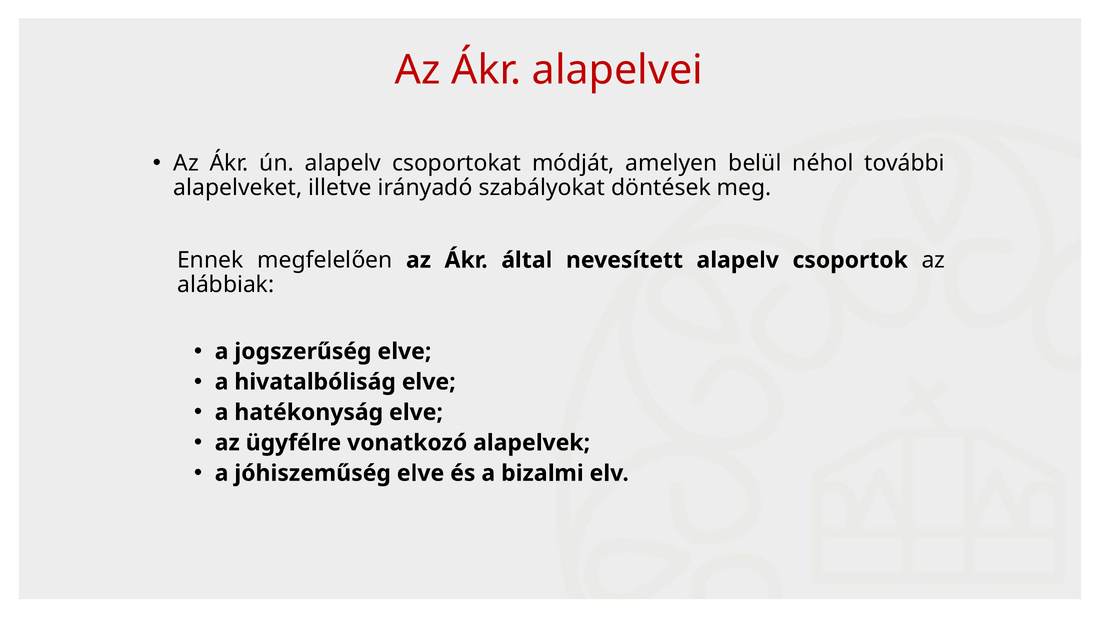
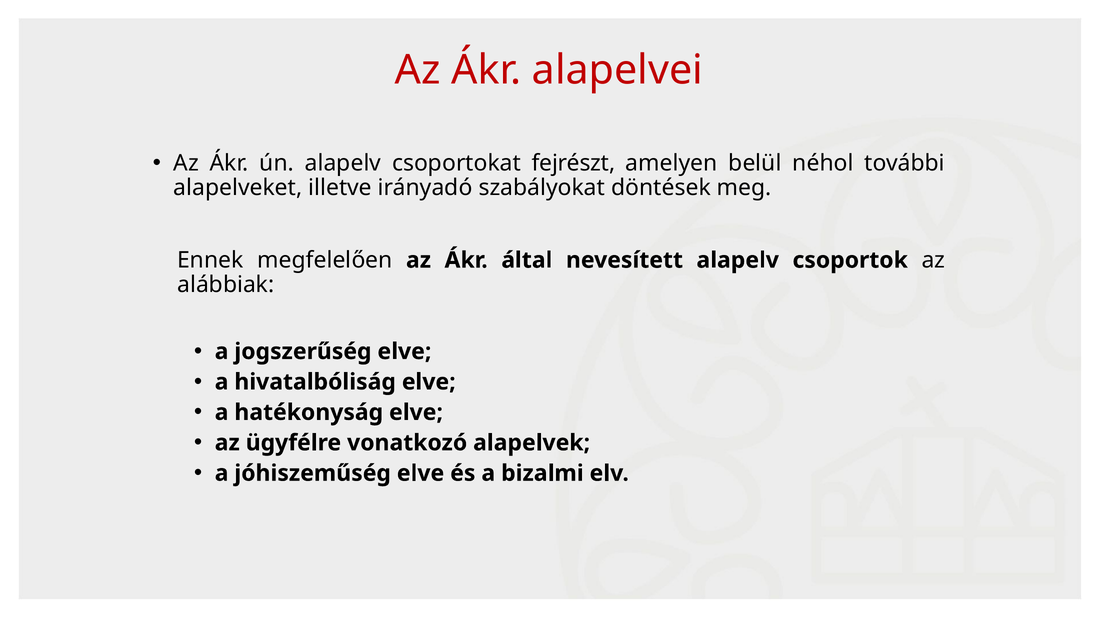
módját: módját -> fejrészt
